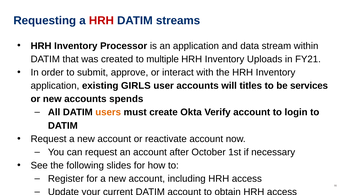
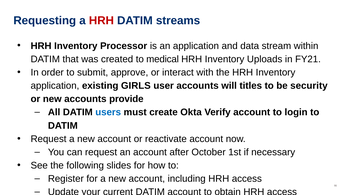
multiple: multiple -> medical
services: services -> security
spends: spends -> provide
users colour: orange -> blue
